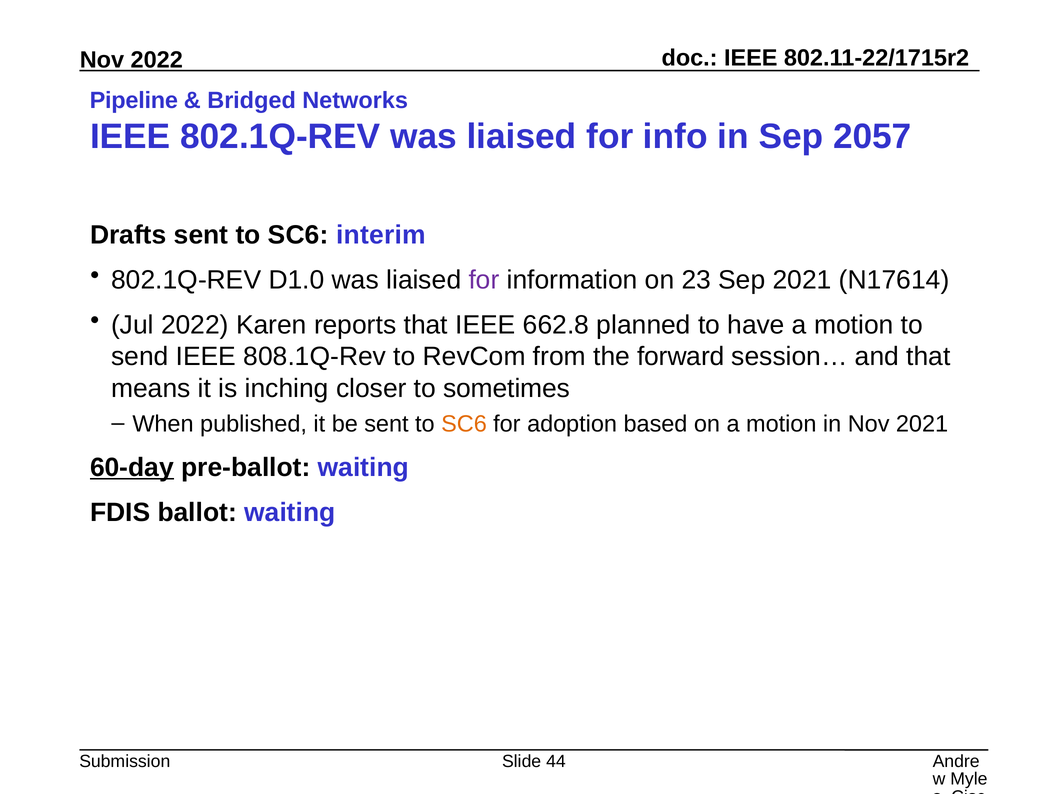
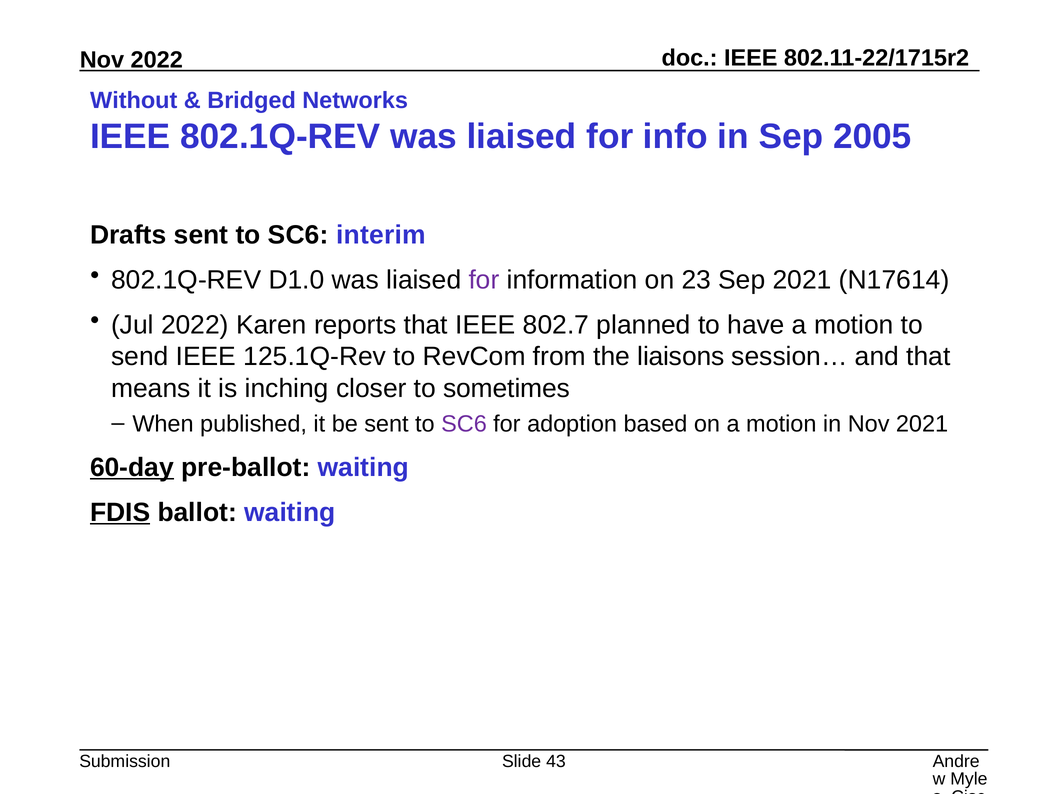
Pipeline: Pipeline -> Without
2057: 2057 -> 2005
662.8: 662.8 -> 802.7
808.1Q-Rev: 808.1Q-Rev -> 125.1Q-Rev
forward: forward -> liaisons
SC6 at (464, 424) colour: orange -> purple
FDIS underline: none -> present
44: 44 -> 43
